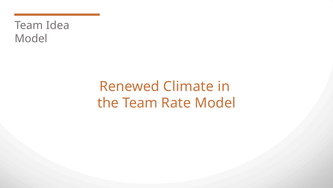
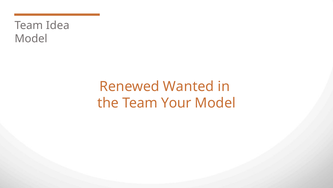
Climate: Climate -> Wanted
Rate: Rate -> Your
